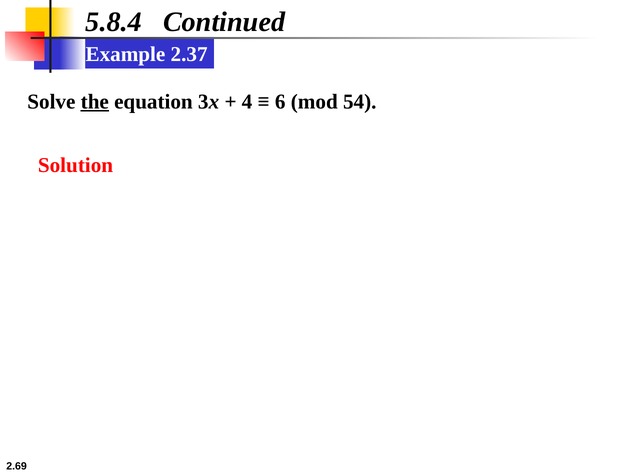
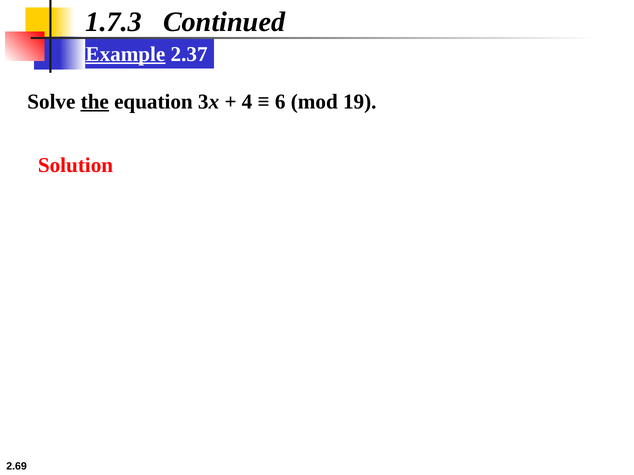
5.8.4: 5.8.4 -> 1.7.3
Example underline: none -> present
54: 54 -> 19
